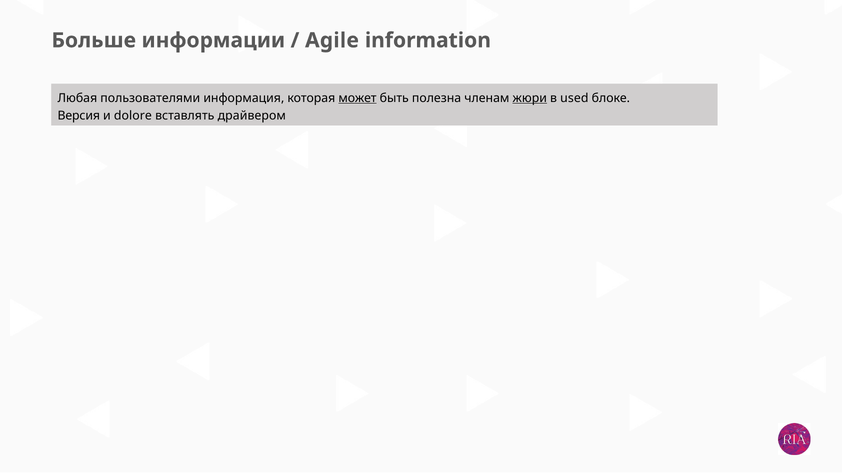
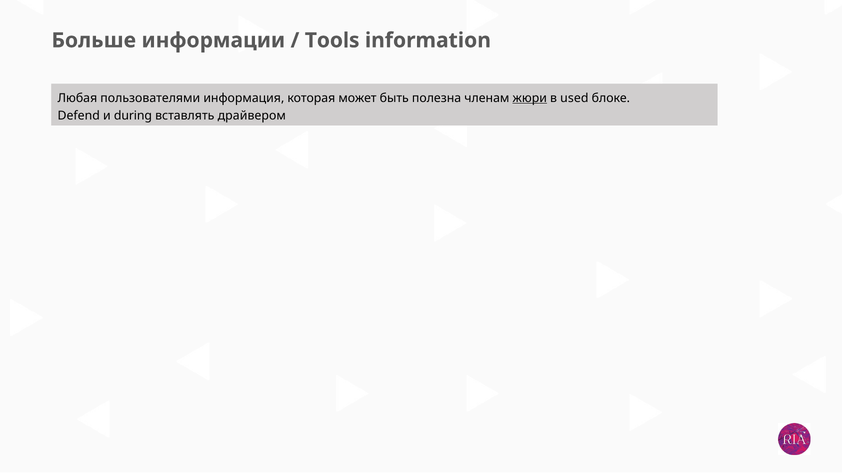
Agile: Agile -> Tools
может underline: present -> none
Версия: Версия -> Defend
dolore: dolore -> during
